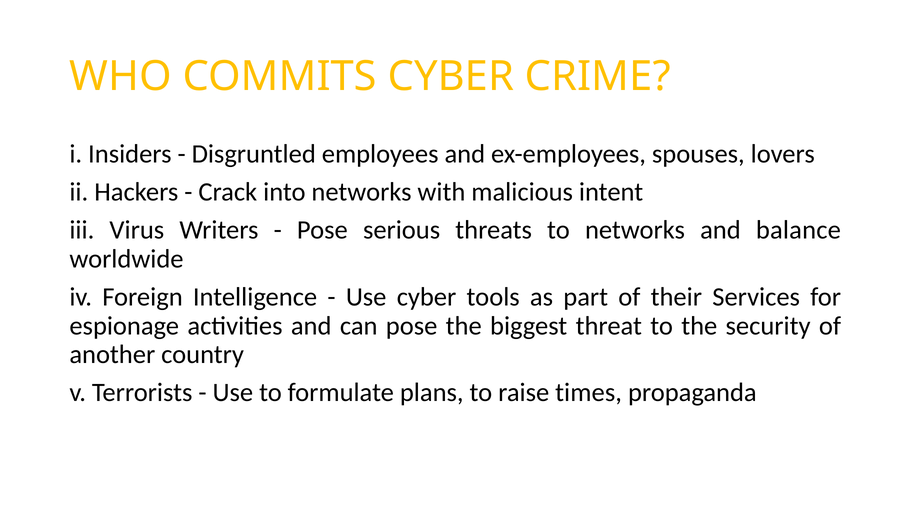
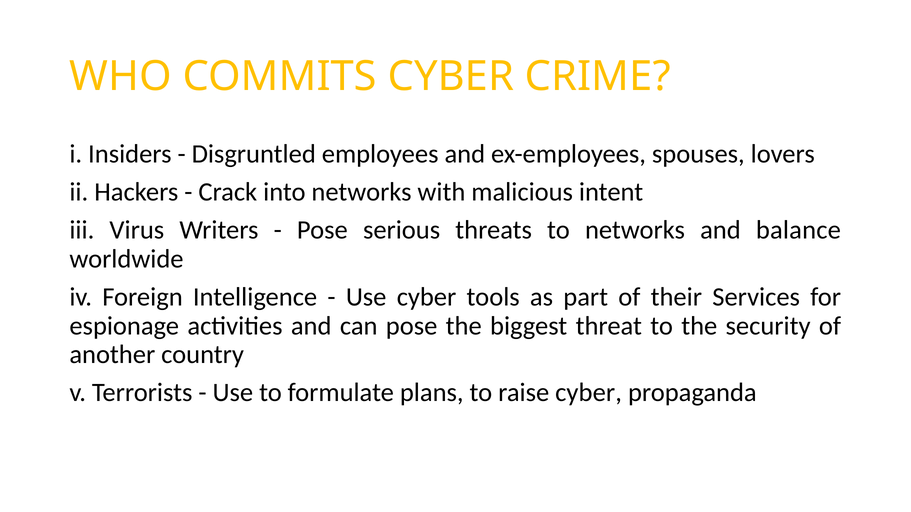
raise times: times -> cyber
